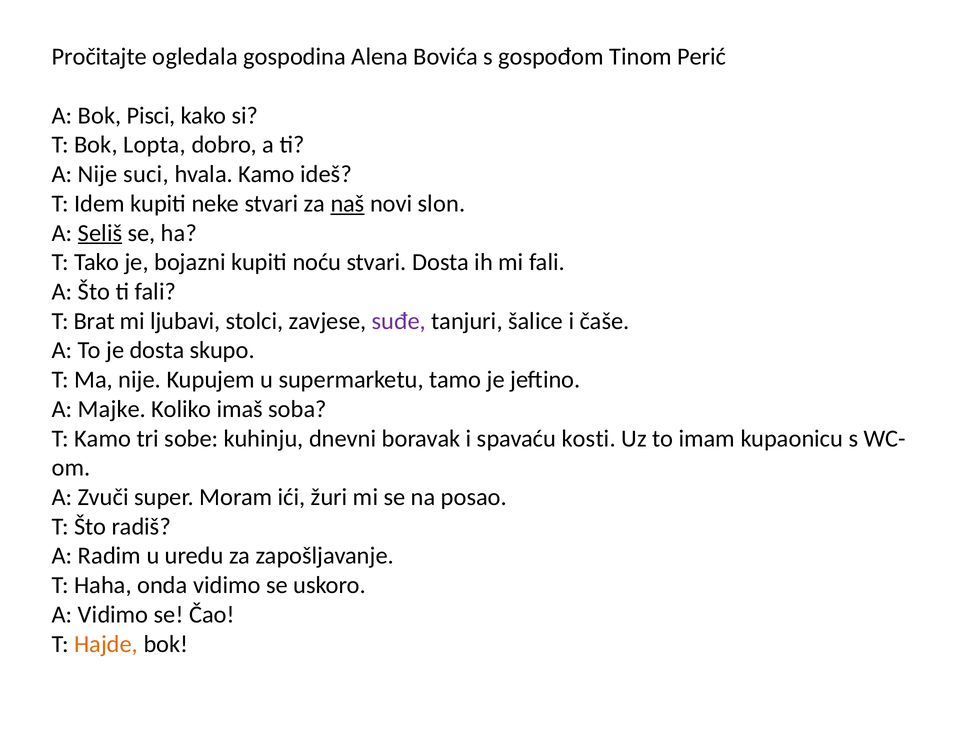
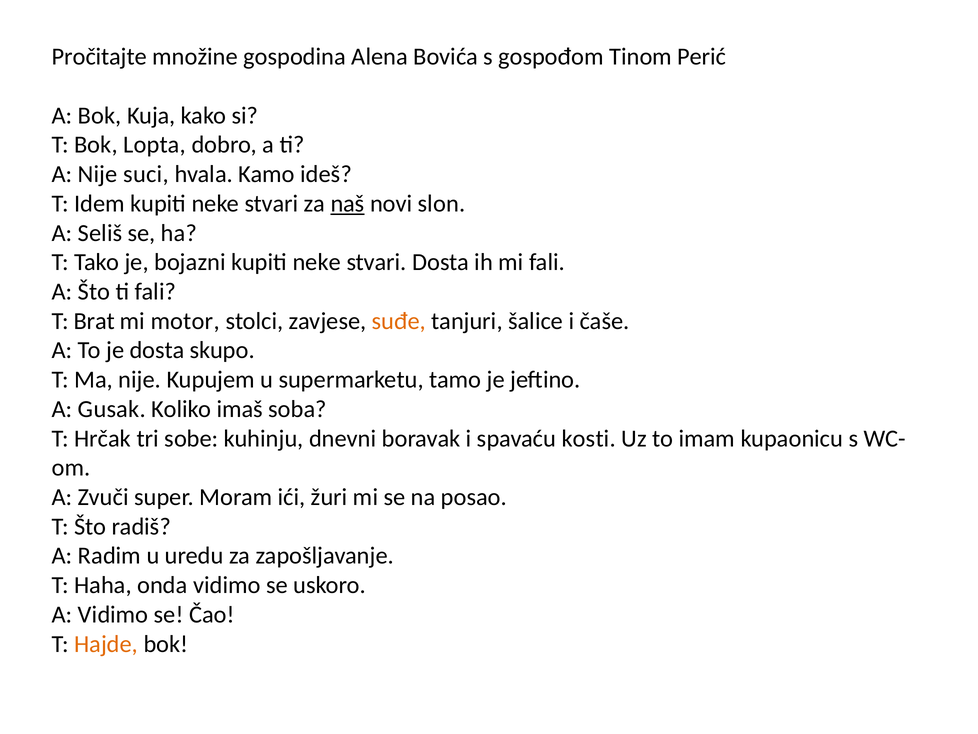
ogledala: ogledala -> množine
Pisci: Pisci -> Kuja
Seliš underline: present -> none
noću at (317, 262): noću -> neke
ljubavi: ljubavi -> motor
suđe colour: purple -> orange
Majke: Majke -> Gusak
T Kamo: Kamo -> Hrčak
